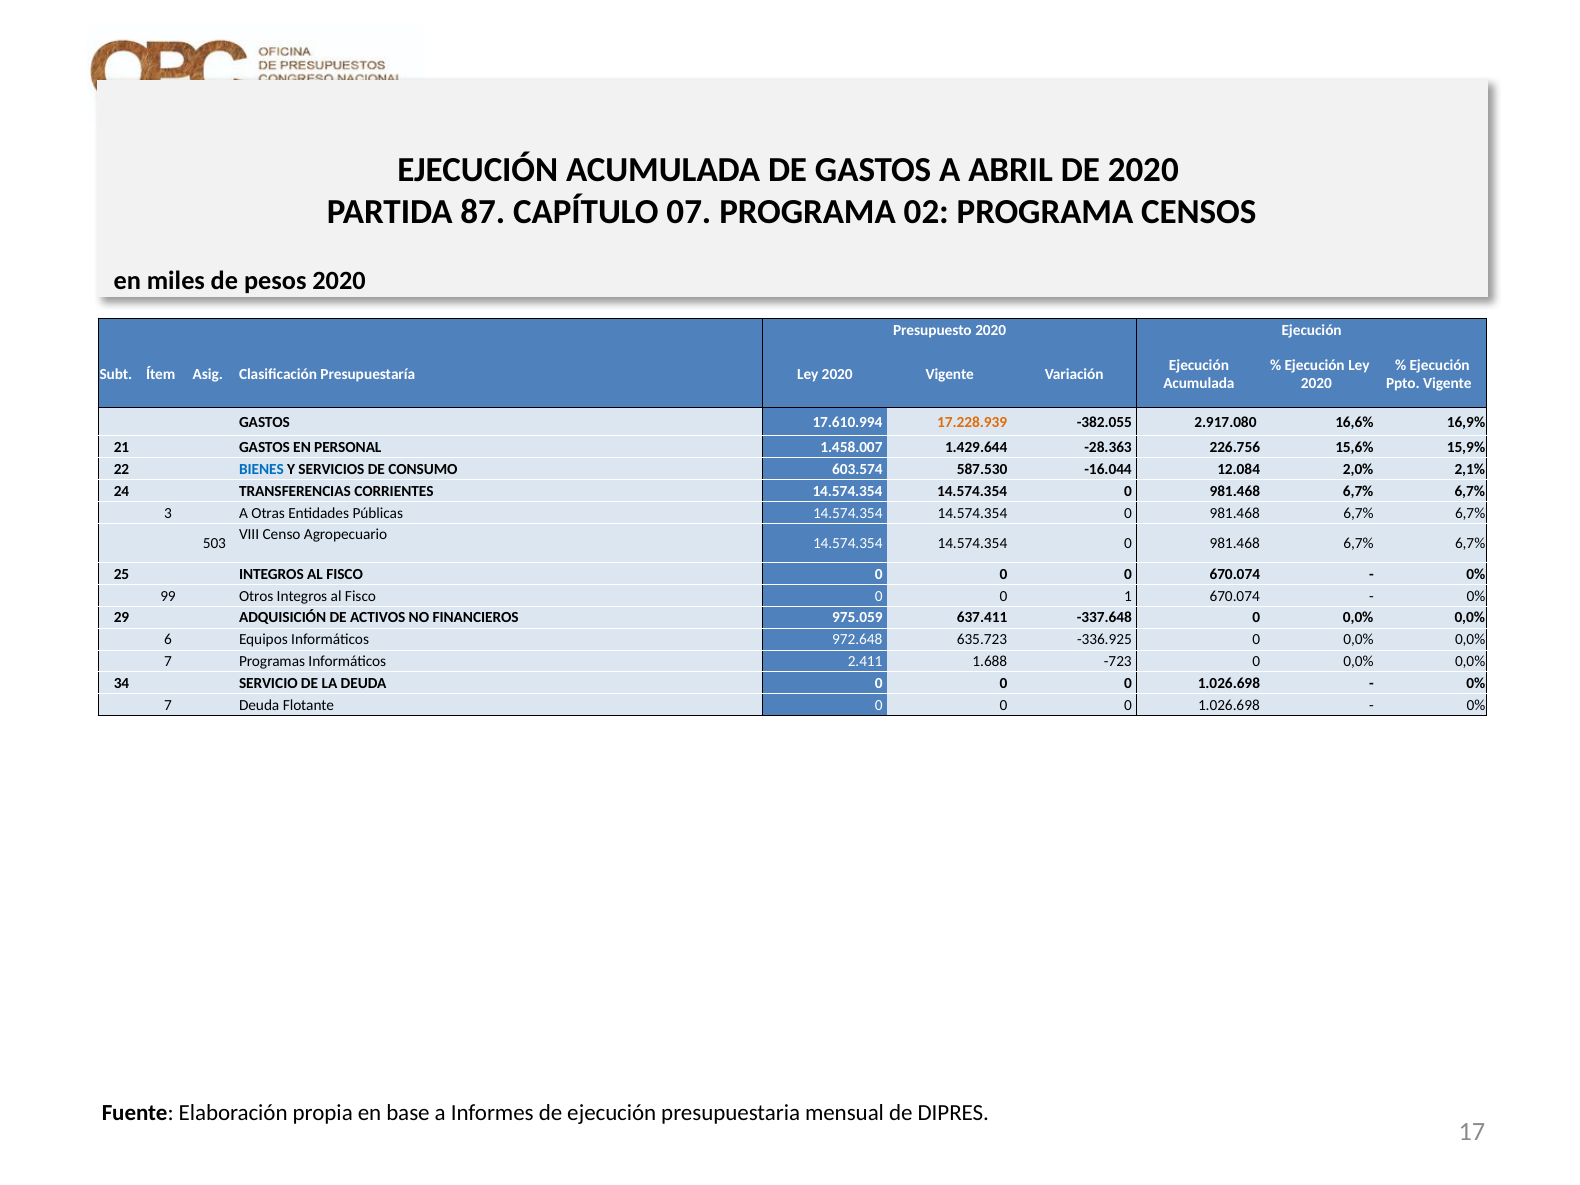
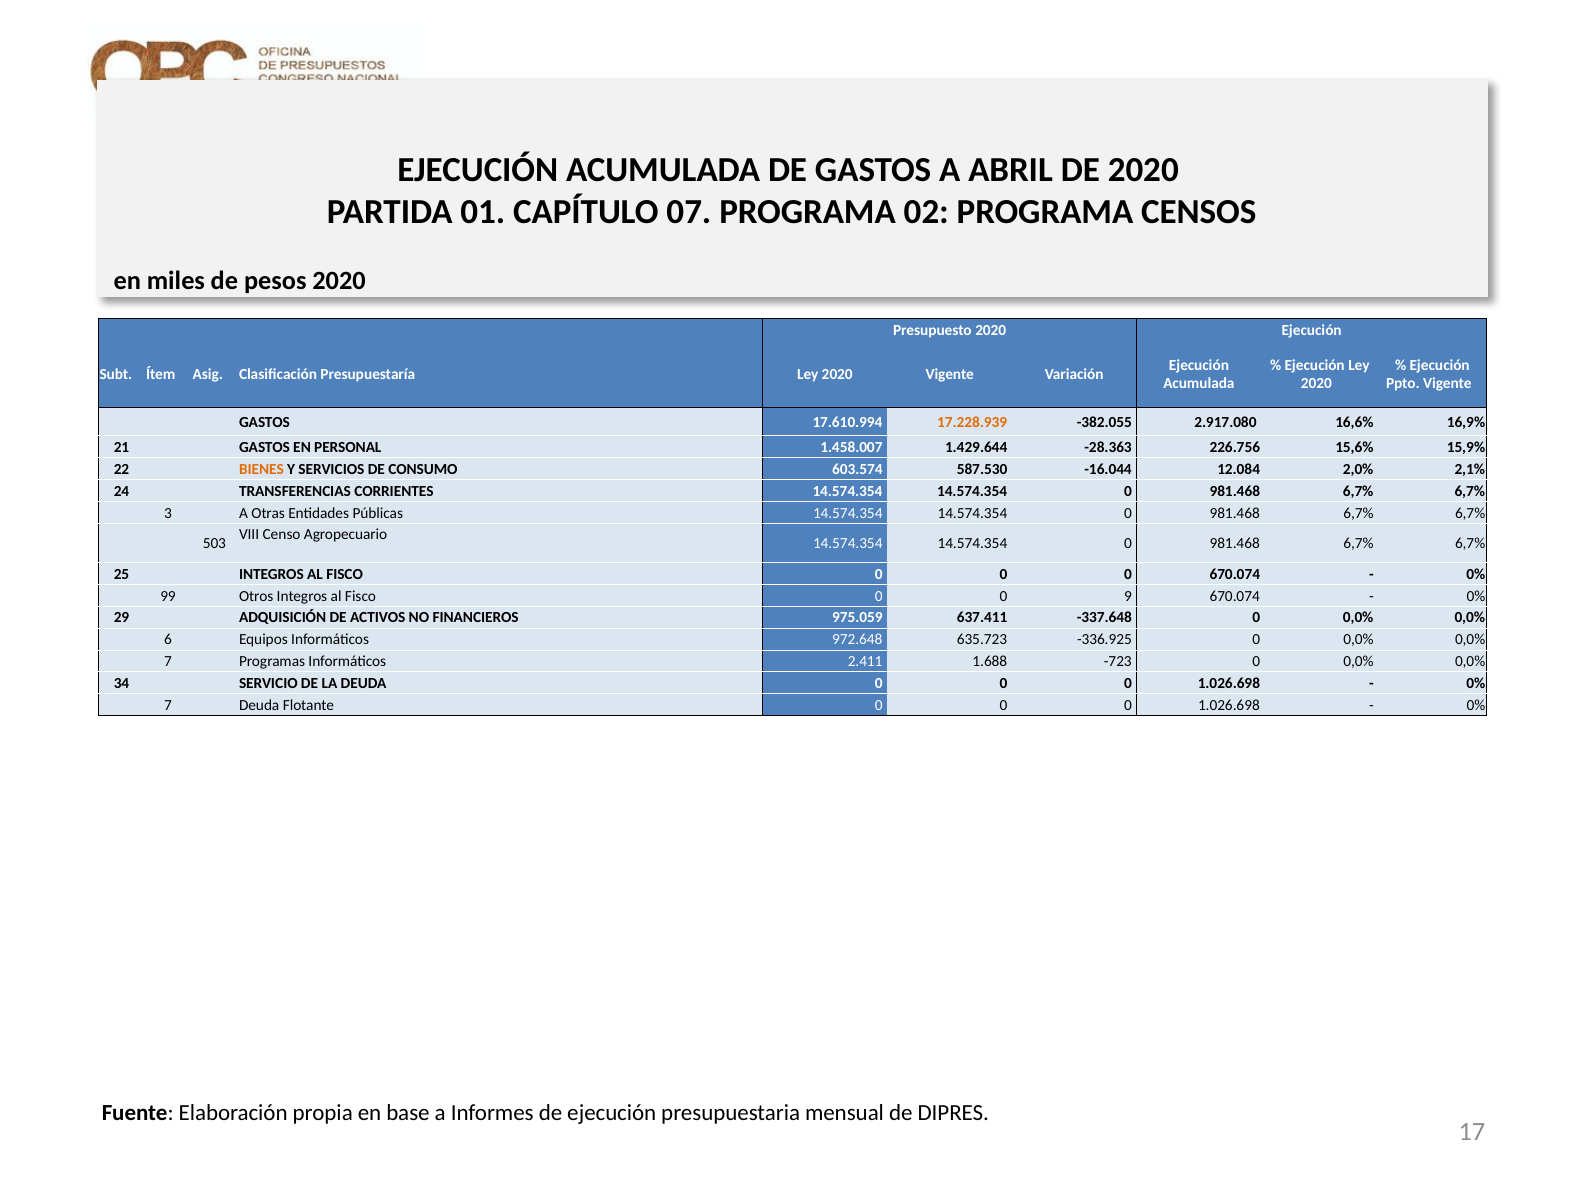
87: 87 -> 01
BIENES colour: blue -> orange
1: 1 -> 9
